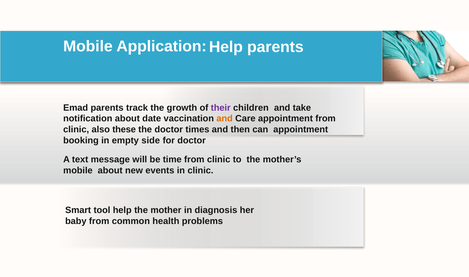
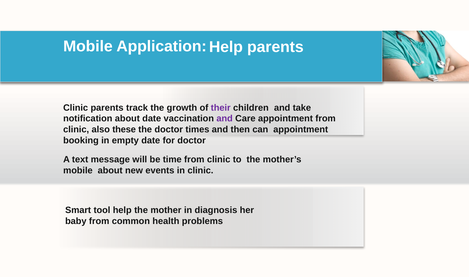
Emad at (76, 108): Emad -> Clinic
and at (225, 119) colour: orange -> purple
empty side: side -> date
